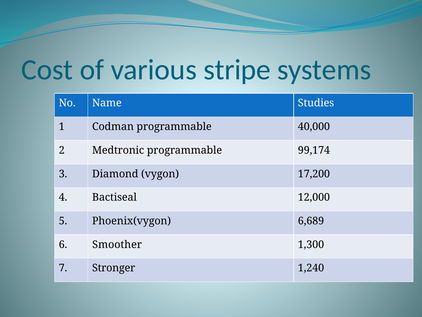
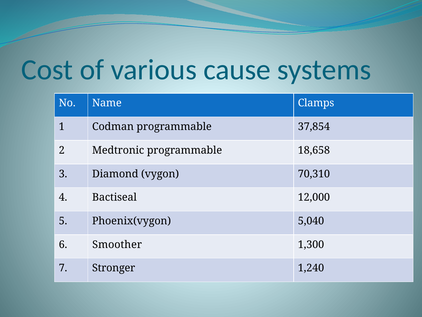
stripe: stripe -> cause
Studies: Studies -> Clamps
40,000: 40,000 -> 37,854
99,174: 99,174 -> 18,658
17,200: 17,200 -> 70,310
6,689: 6,689 -> 5,040
